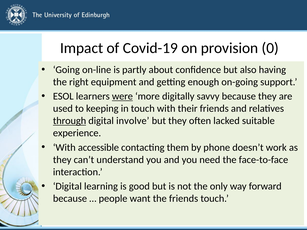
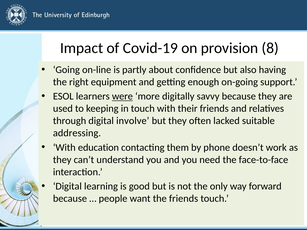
0: 0 -> 8
through underline: present -> none
experience: experience -> addressing
accessible: accessible -> education
